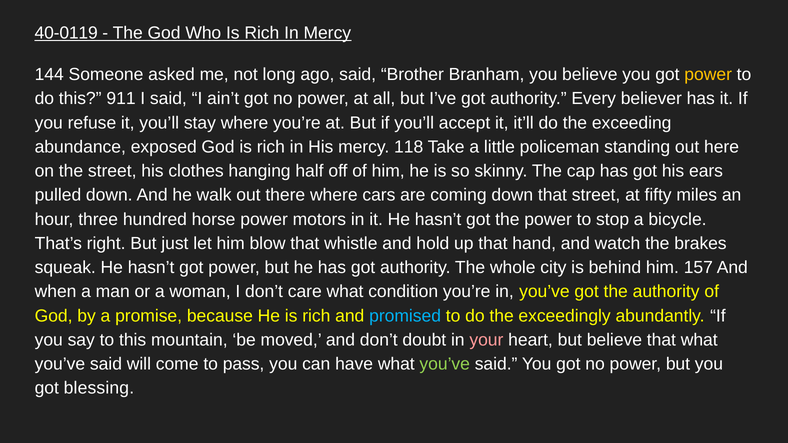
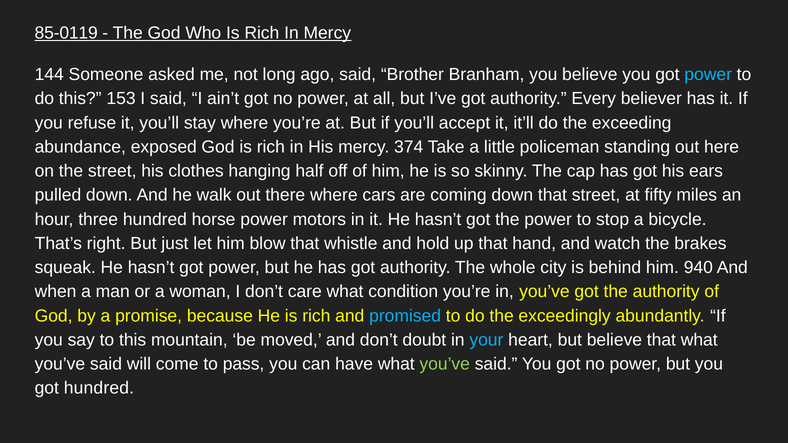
40-0119: 40-0119 -> 85-0119
power at (708, 75) colour: yellow -> light blue
911: 911 -> 153
118: 118 -> 374
157: 157 -> 940
your colour: pink -> light blue
got blessing: blessing -> hundred
